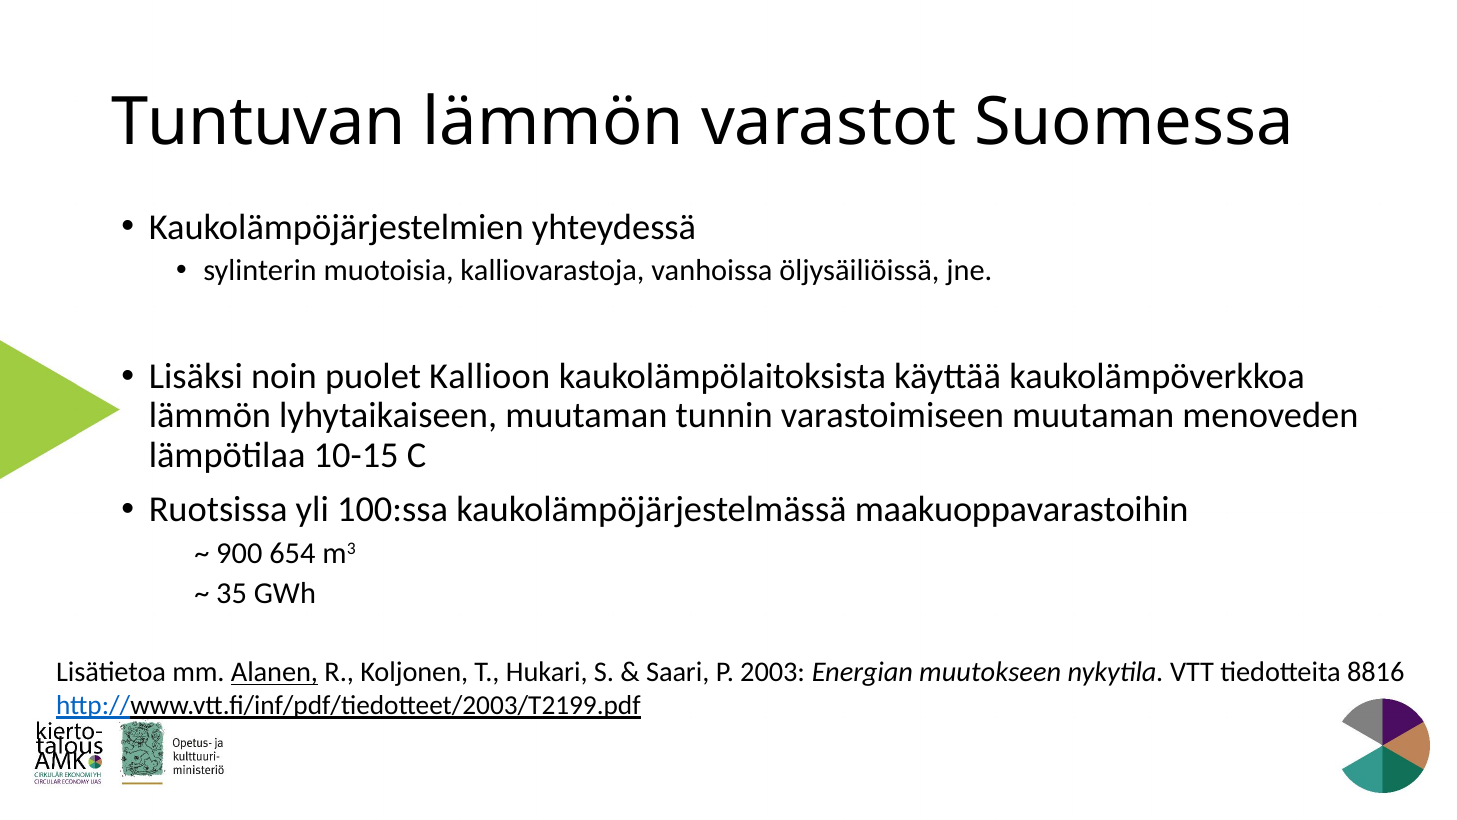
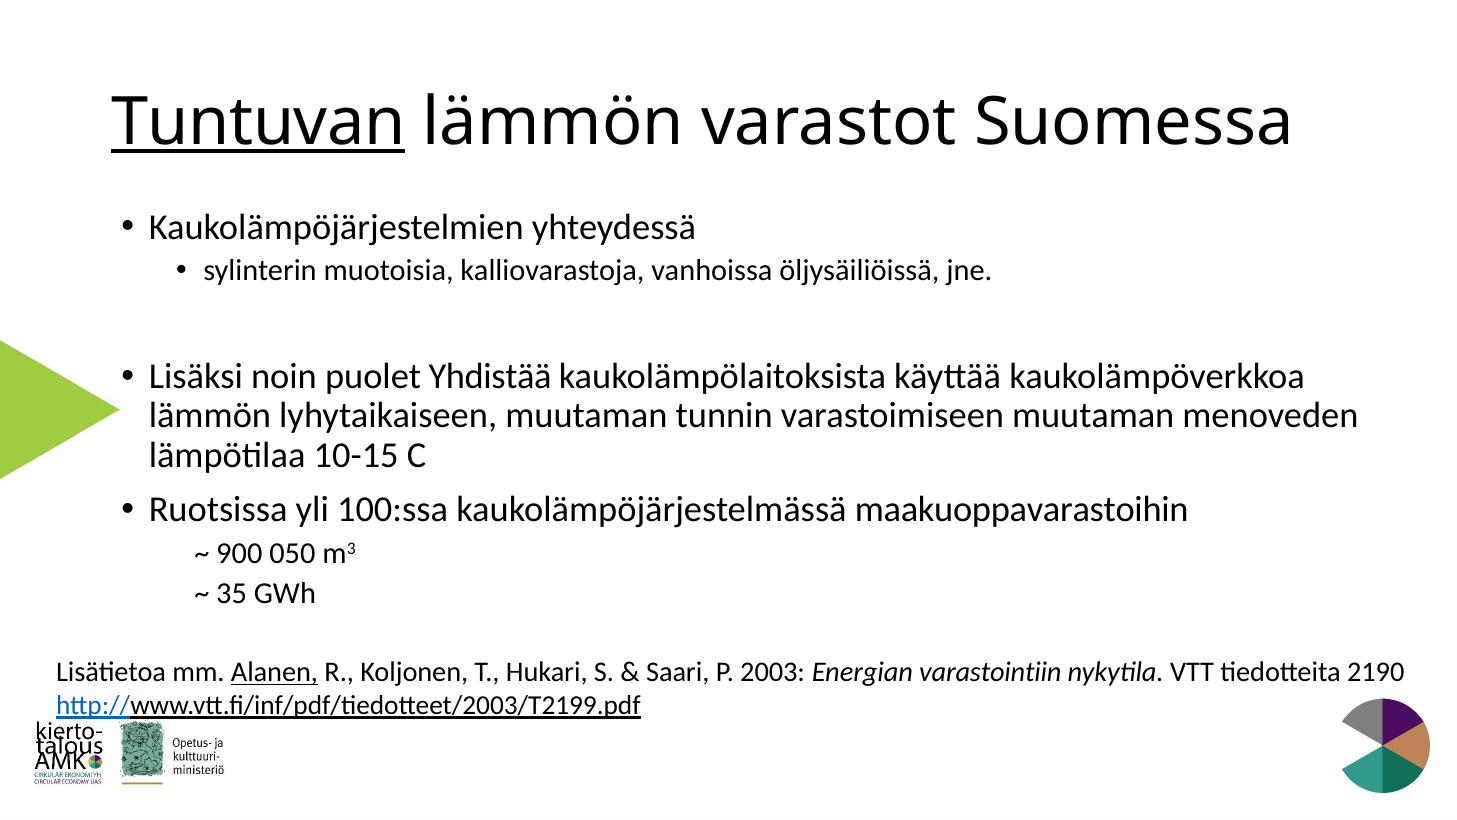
Tuntuvan underline: none -> present
Kallioon: Kallioon -> Yhdistää
654: 654 -> 050
muutokseen: muutokseen -> varastointiin
8816: 8816 -> 2190
